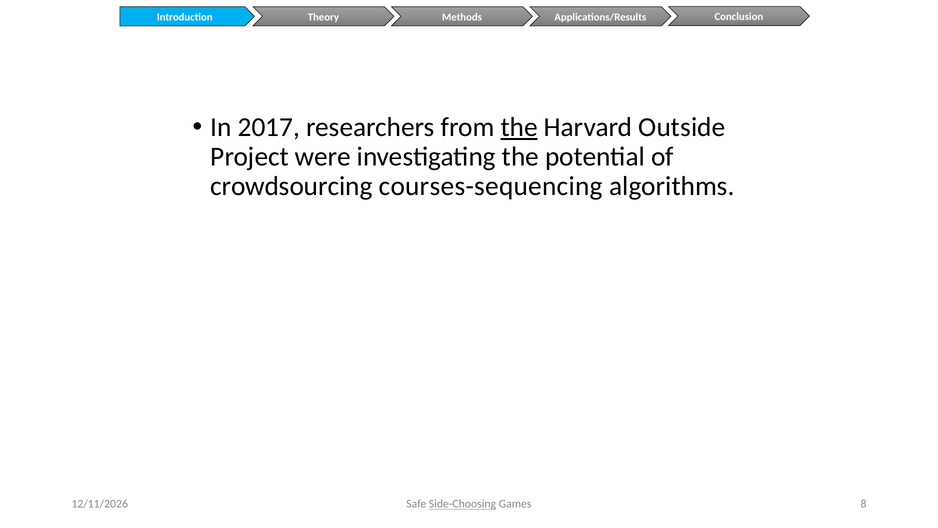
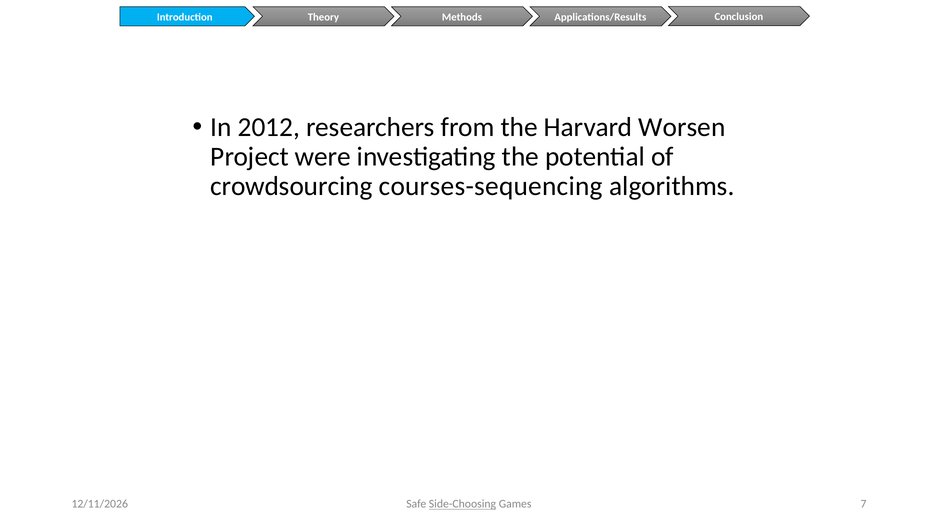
2017: 2017 -> 2012
the at (519, 127) underline: present -> none
Outside: Outside -> Worsen
8: 8 -> 7
